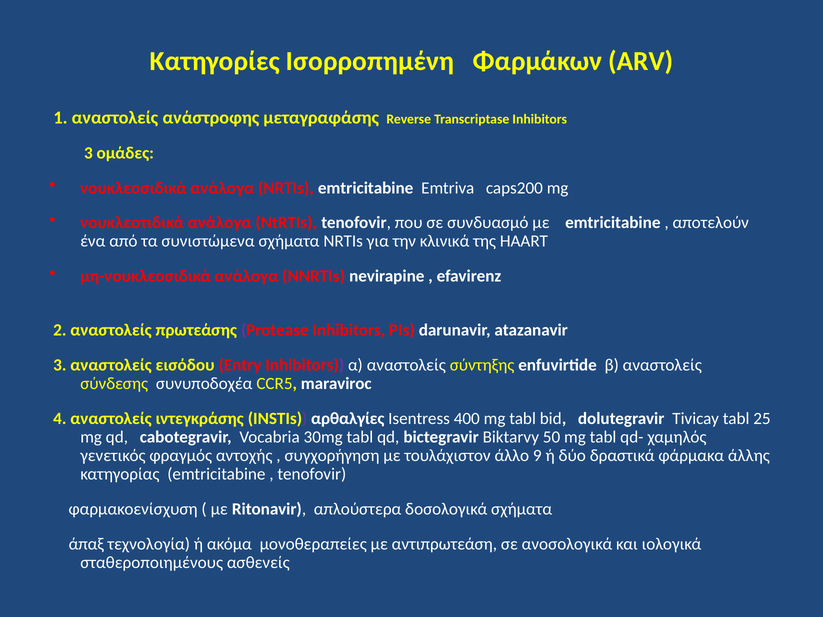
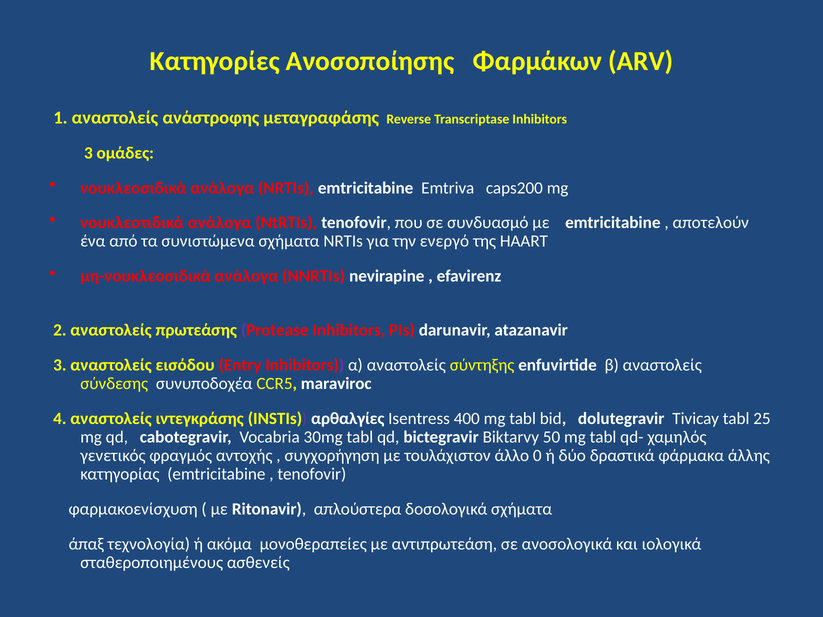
Ισορροπημένη: Ισορροπημένη -> Ανοσοποίησης
κλινικά: κλινικά -> ενεργό
9: 9 -> 0
